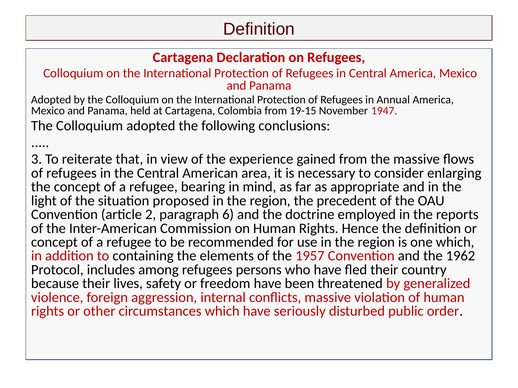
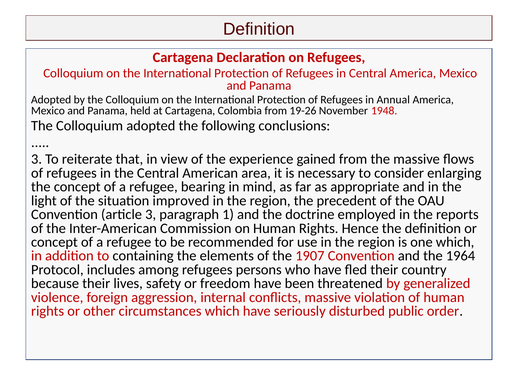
19-15: 19-15 -> 19-26
1947: 1947 -> 1948
proposed: proposed -> improved
article 2: 2 -> 3
6: 6 -> 1
1957: 1957 -> 1907
1962: 1962 -> 1964
